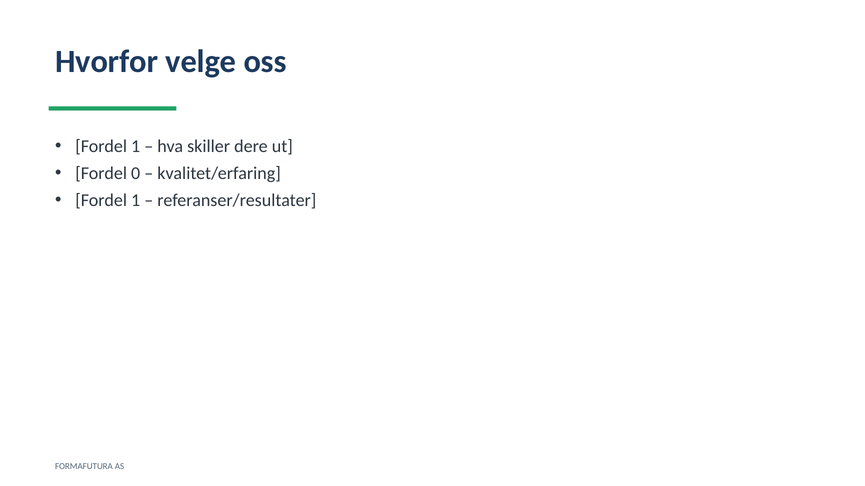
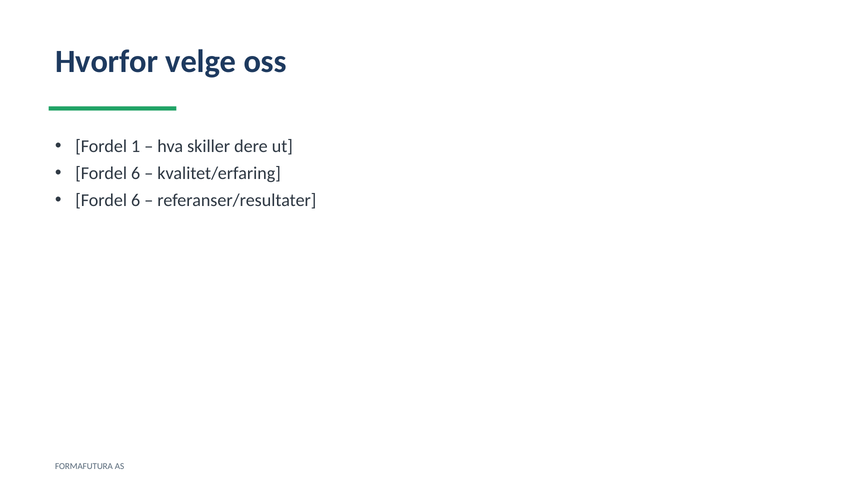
0 at (136, 174): 0 -> 6
1 at (136, 201): 1 -> 6
